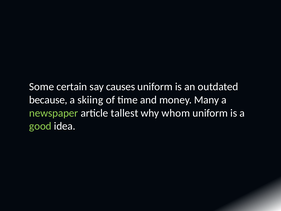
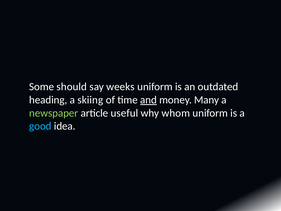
certain: certain -> should
causes: causes -> weeks
because: because -> heading
and underline: none -> present
tallest: tallest -> useful
good colour: light green -> light blue
